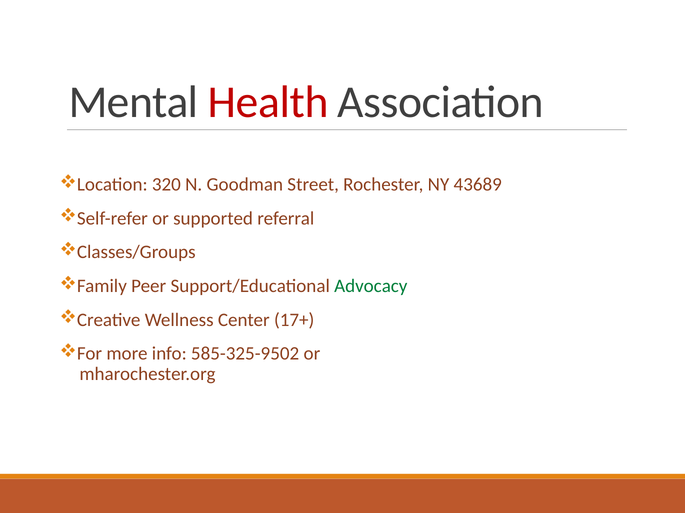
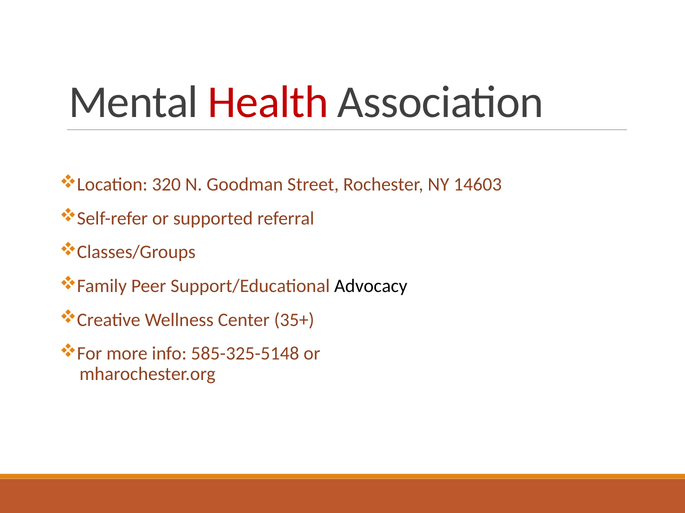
43689: 43689 -> 14603
Advocacy colour: green -> black
17+: 17+ -> 35+
585-325-9502: 585-325-9502 -> 585-325-5148
